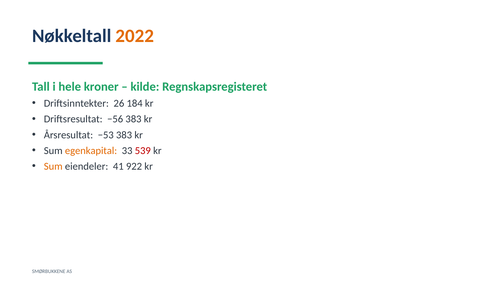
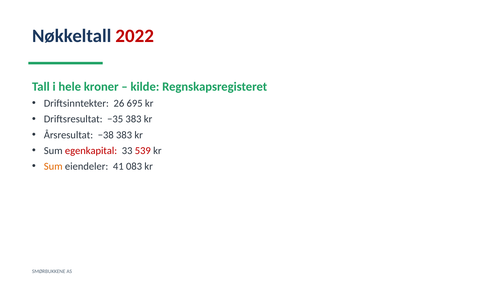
2022 colour: orange -> red
184: 184 -> 695
−56: −56 -> −35
−53: −53 -> −38
egenkapital colour: orange -> red
922: 922 -> 083
